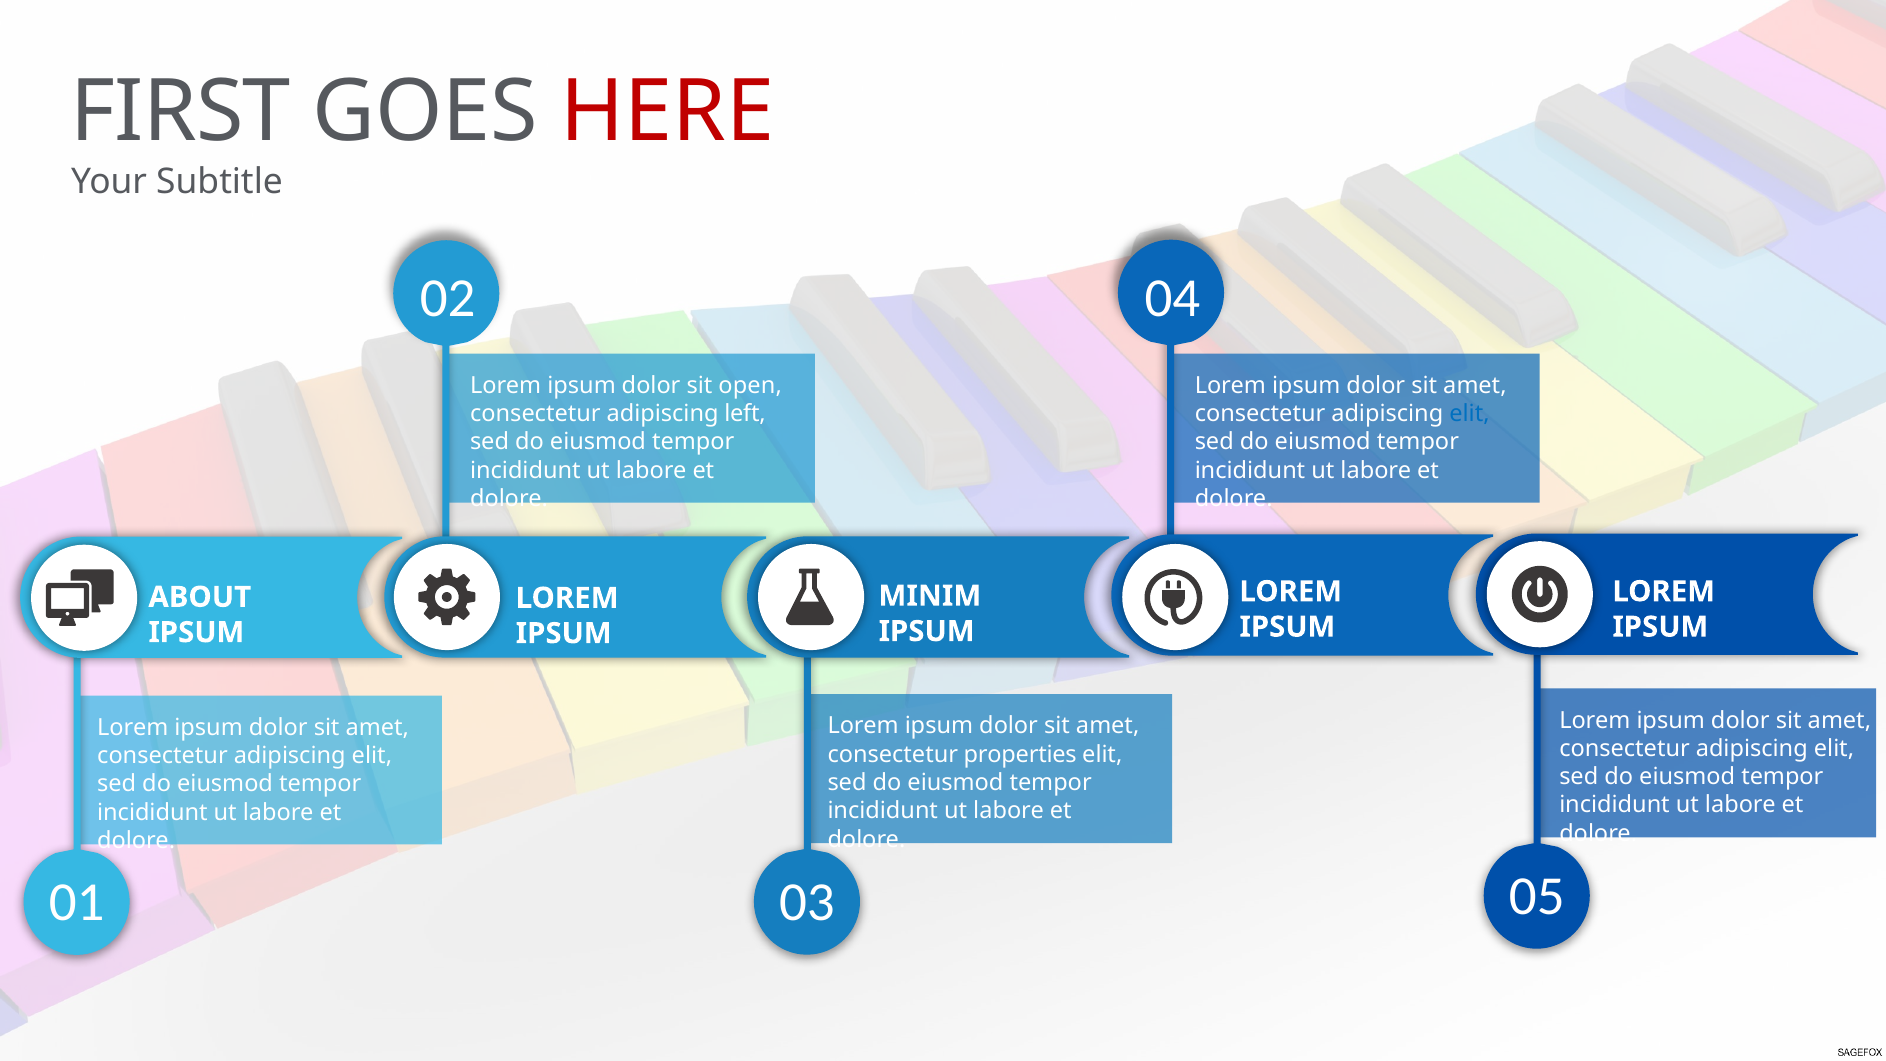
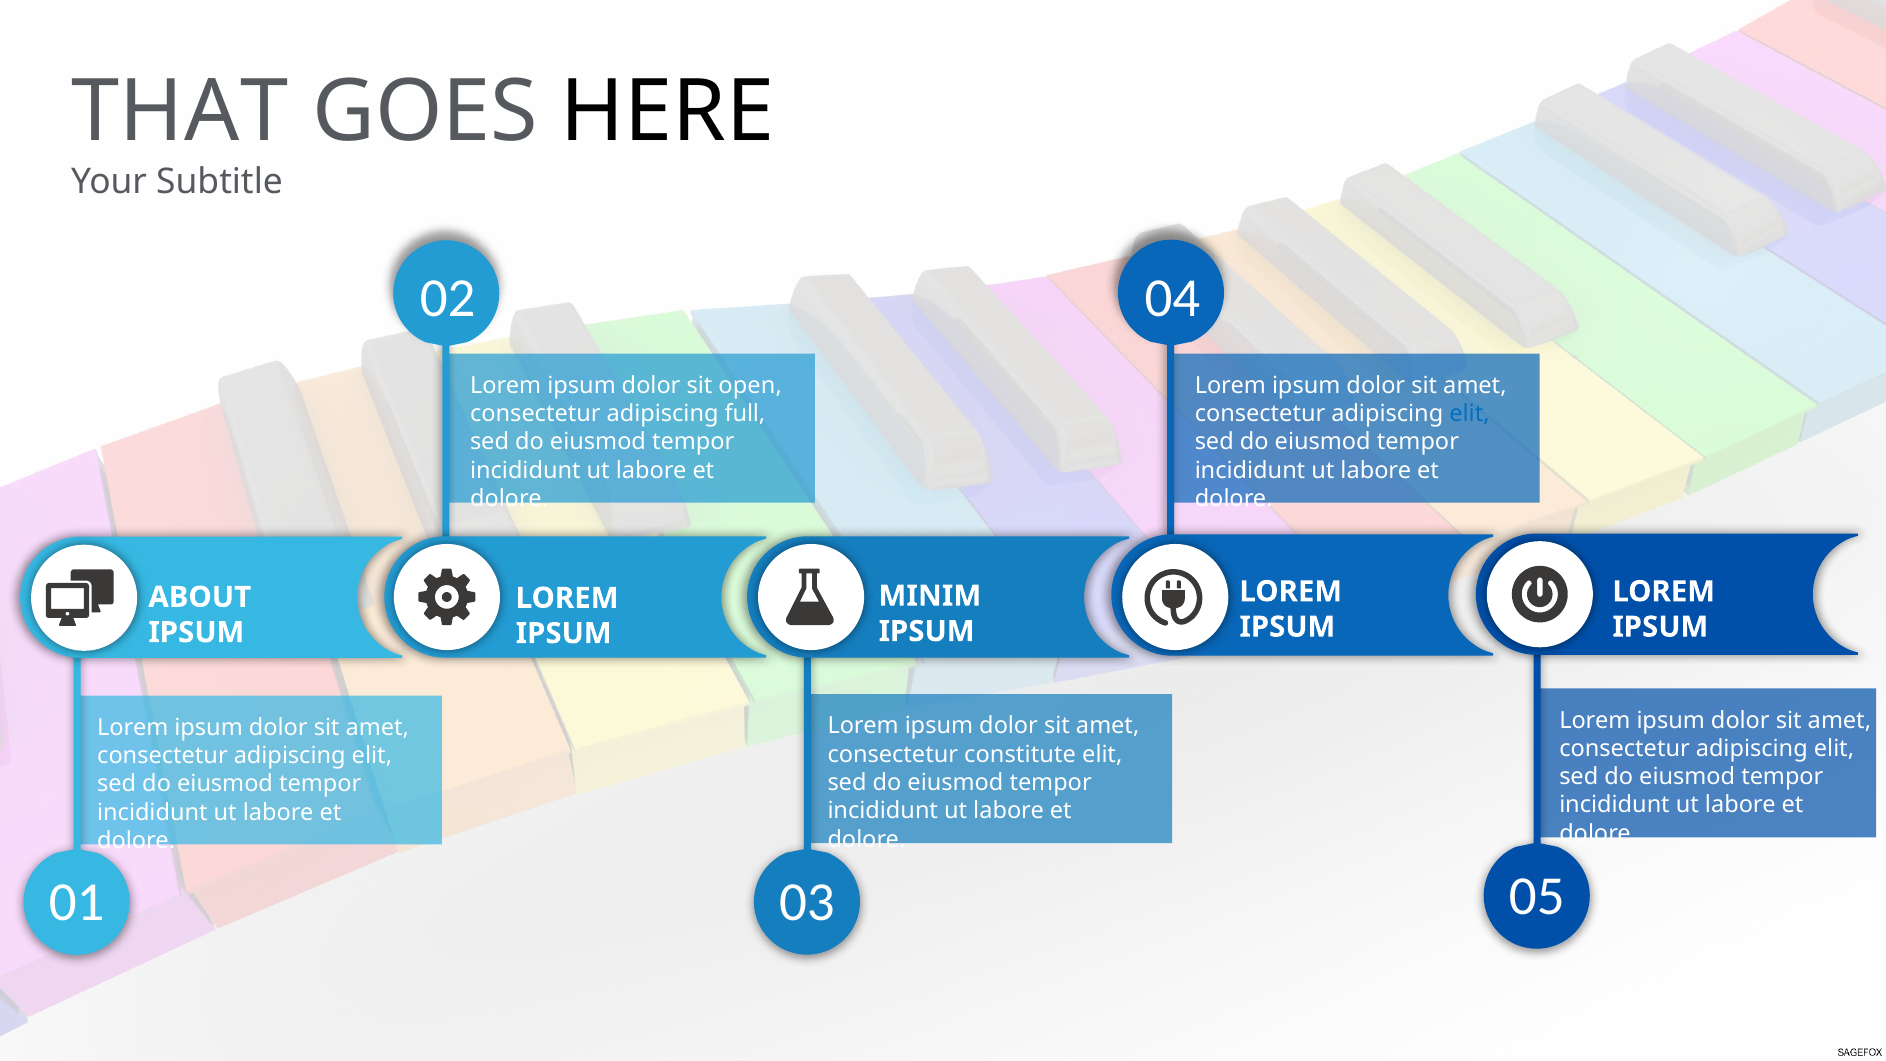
FIRST: FIRST -> THAT
HERE colour: red -> black
left: left -> full
properties: properties -> constitute
